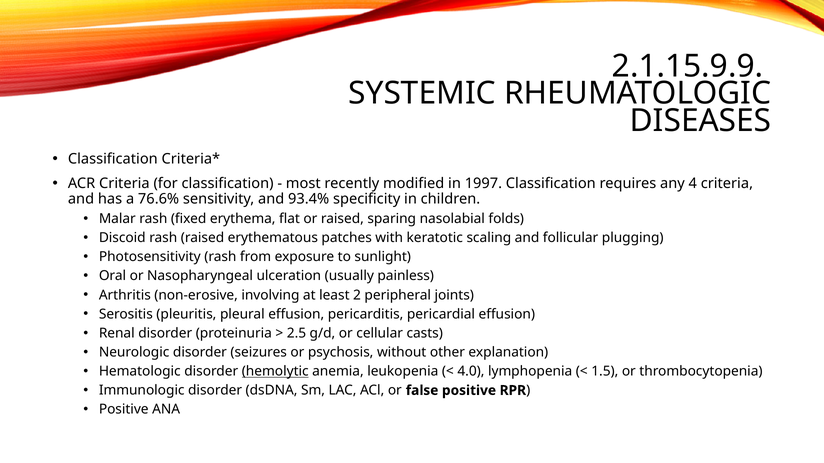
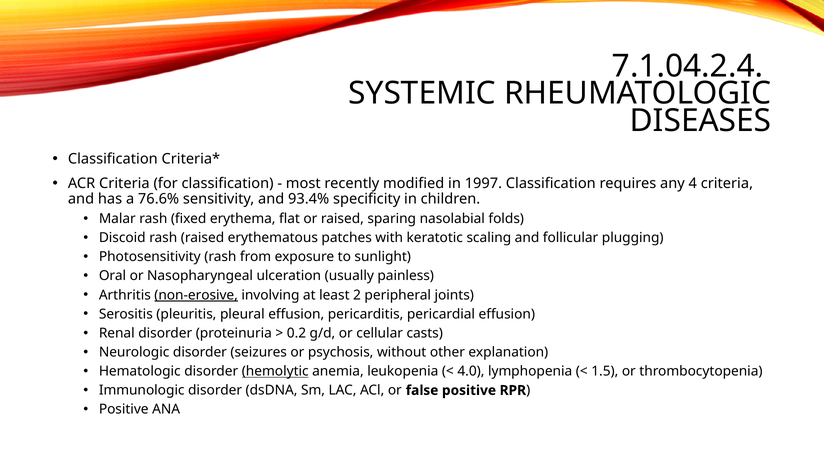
2.1.15.9.9: 2.1.15.9.9 -> 7.1.04.2.4
non-erosive underline: none -> present
2.5: 2.5 -> 0.2
